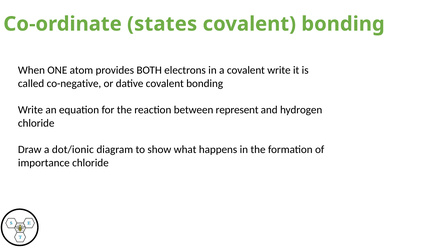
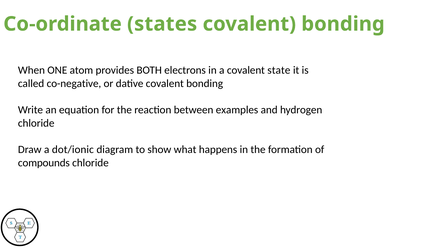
covalent write: write -> state
represent: represent -> examples
importance: importance -> compounds
